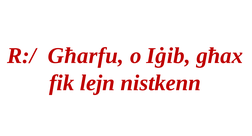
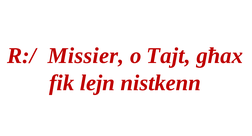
Għarfu: Għarfu -> Missier
Iġib: Iġib -> Tajt
